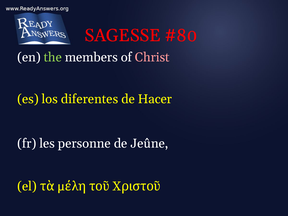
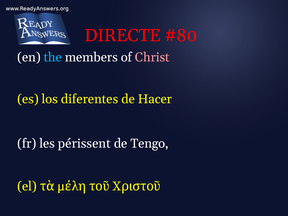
SAGESSE: SAGESSE -> DIRECTE
the colour: light green -> light blue
personne: personne -> périssent
Jeûne: Jeûne -> Tengo
